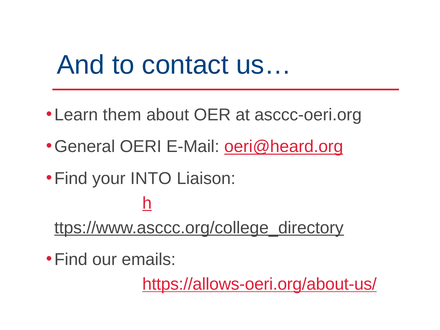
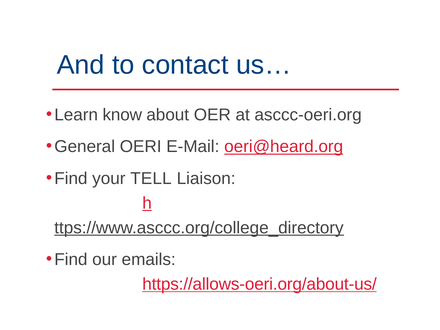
them: them -> know
INTO: INTO -> TELL
